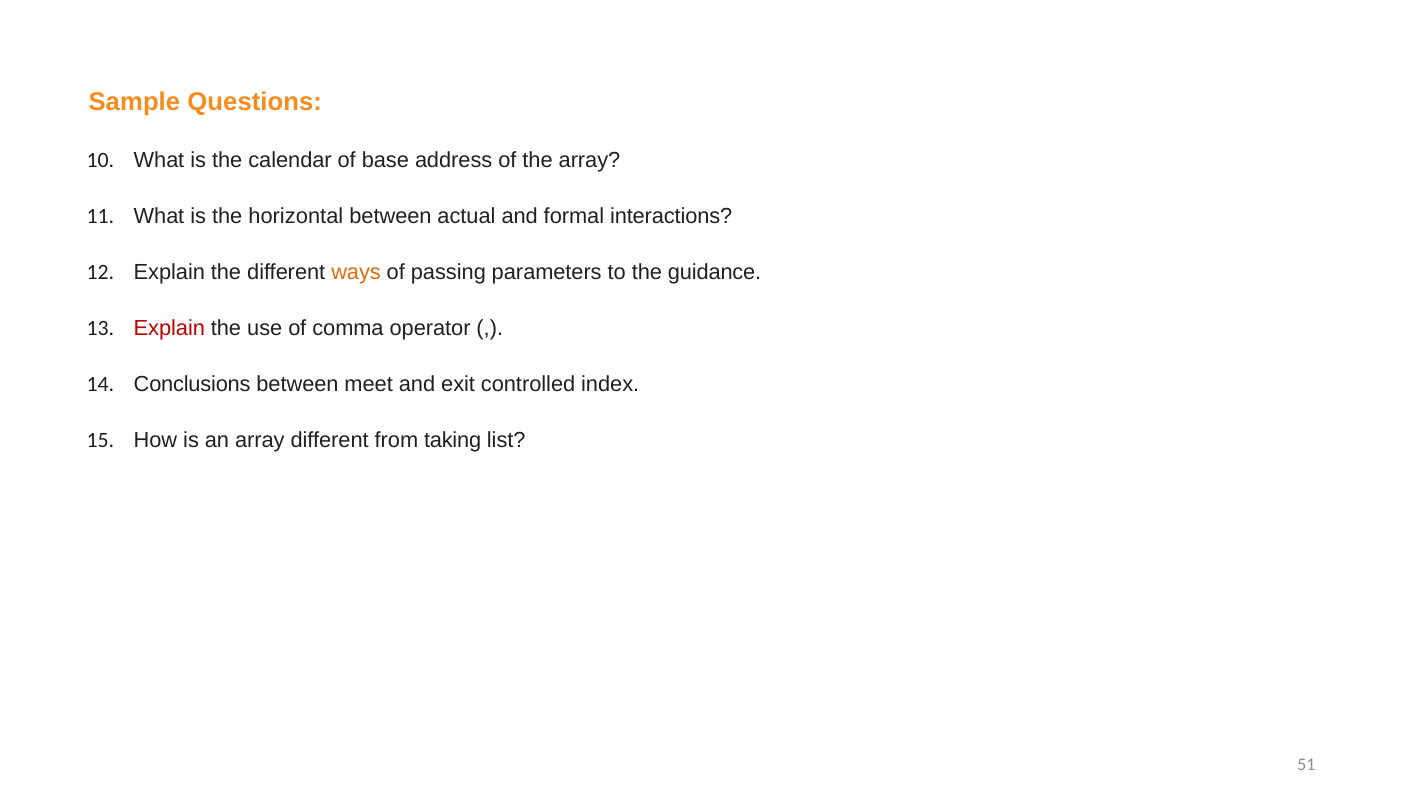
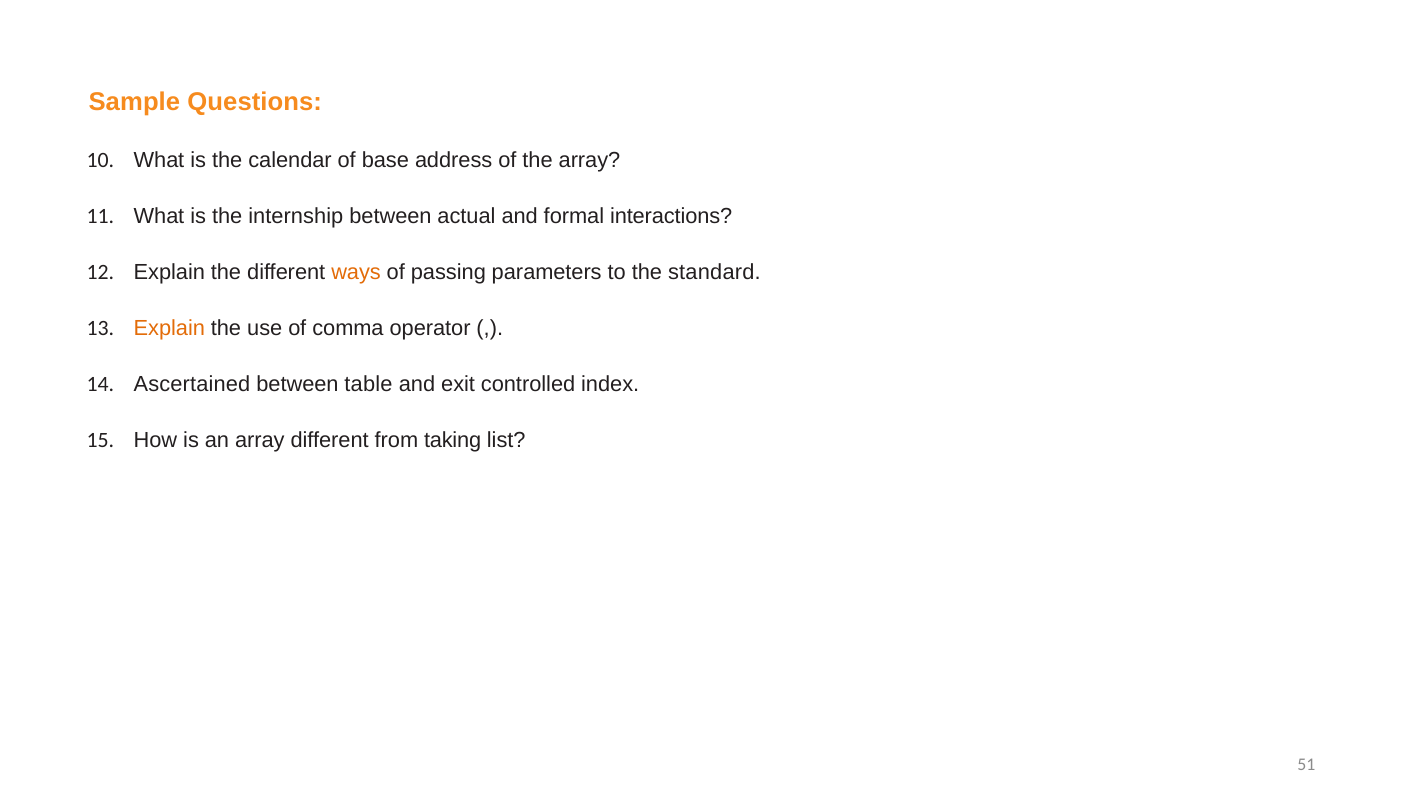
horizontal: horizontal -> internship
guidance: guidance -> standard
Explain at (169, 328) colour: red -> orange
Conclusions: Conclusions -> Ascertained
meet: meet -> table
